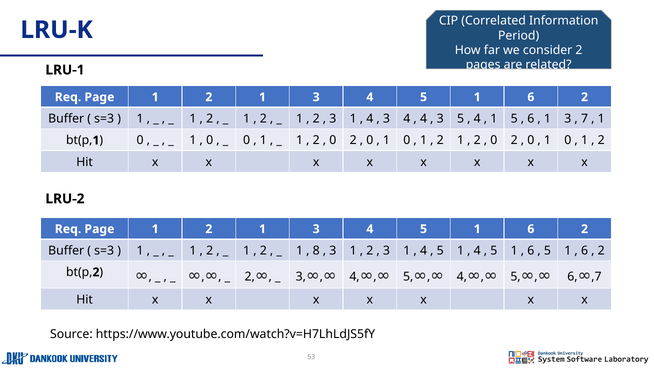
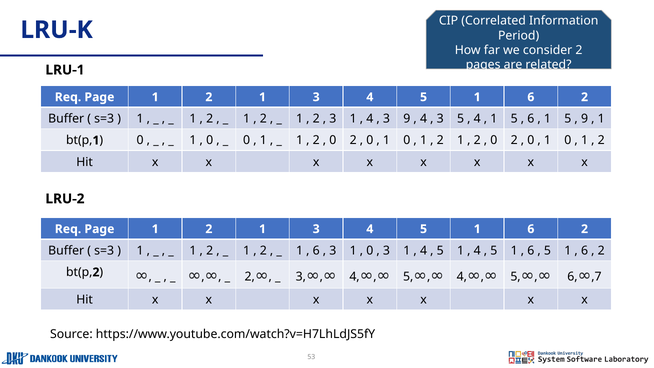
4 at (407, 119): 4 -> 9
3 at (568, 119): 3 -> 5
7 at (585, 119): 7 -> 9
8 at (316, 251): 8 -> 6
2 at (370, 251): 2 -> 0
